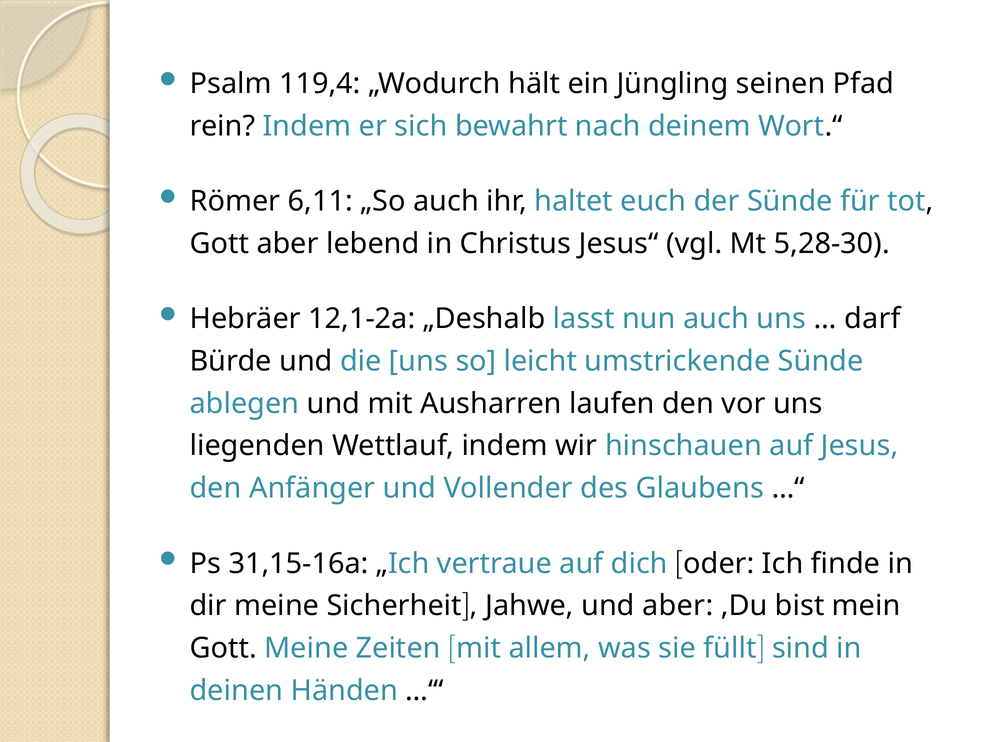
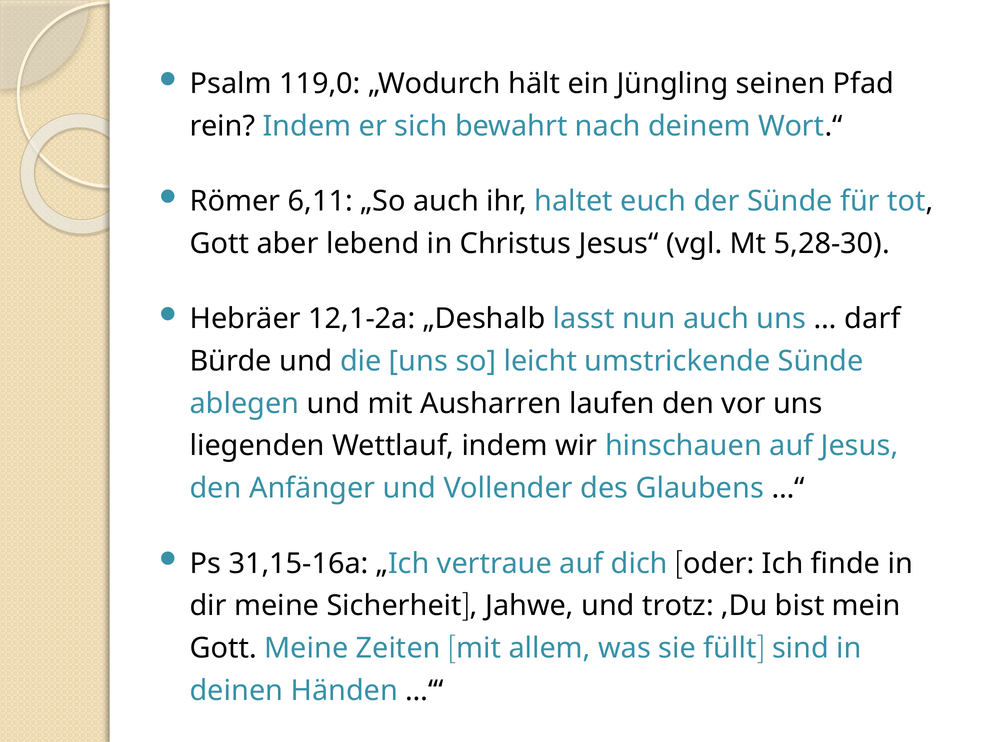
119,4: 119,4 -> 119,0
und aber: aber -> trotz
